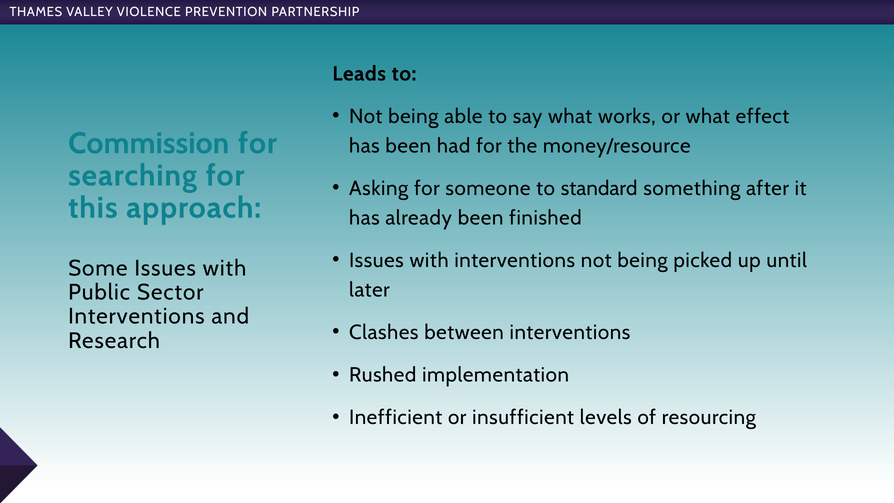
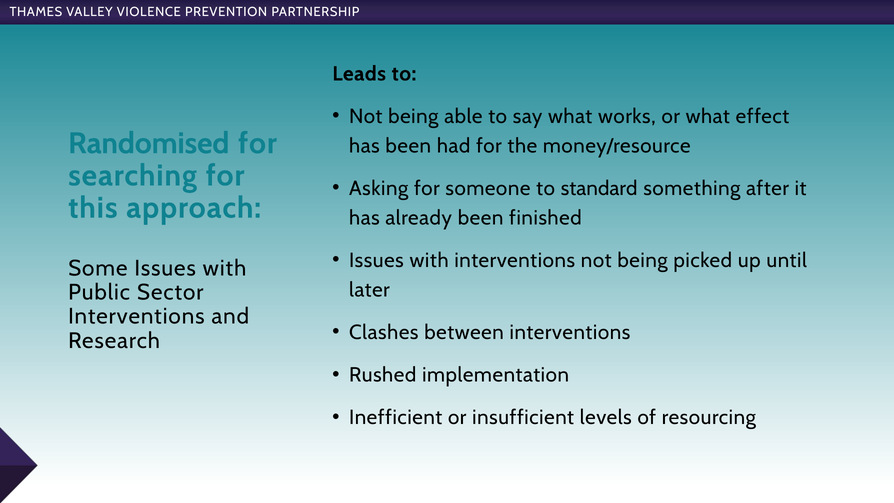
Commission: Commission -> Randomised
